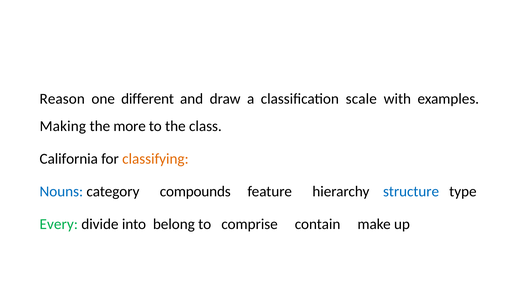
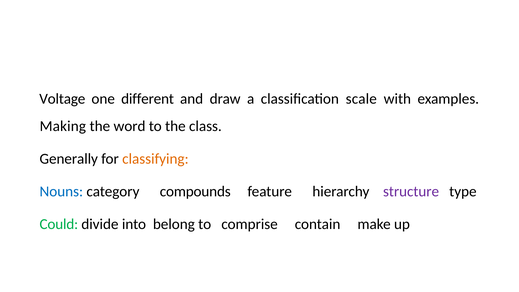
Reason: Reason -> Voltage
more: more -> word
California: California -> Generally
structure colour: blue -> purple
Every: Every -> Could
